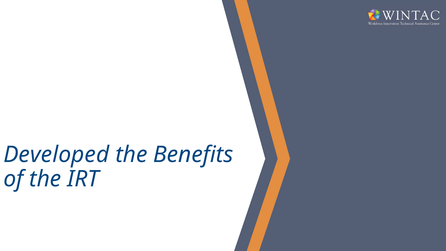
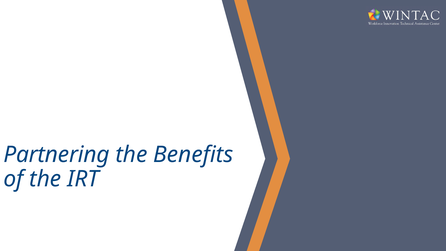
Developed: Developed -> Partnering
